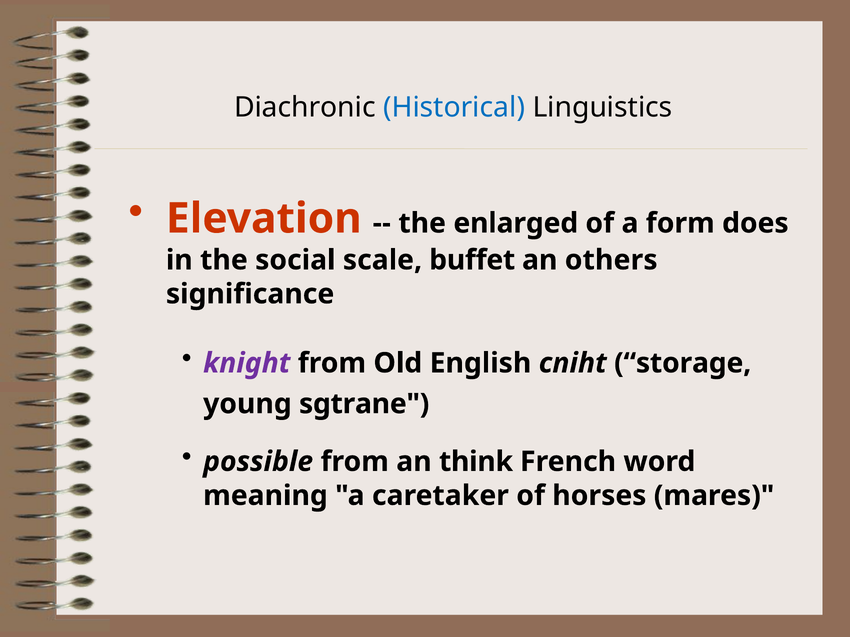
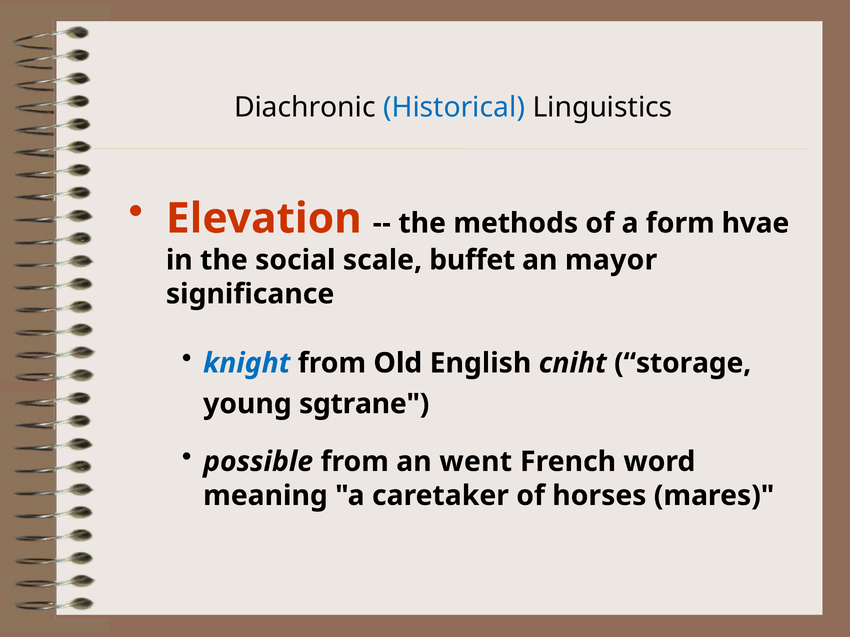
enlarged: enlarged -> methods
does: does -> hvae
others: others -> mayor
knight colour: purple -> blue
think: think -> went
